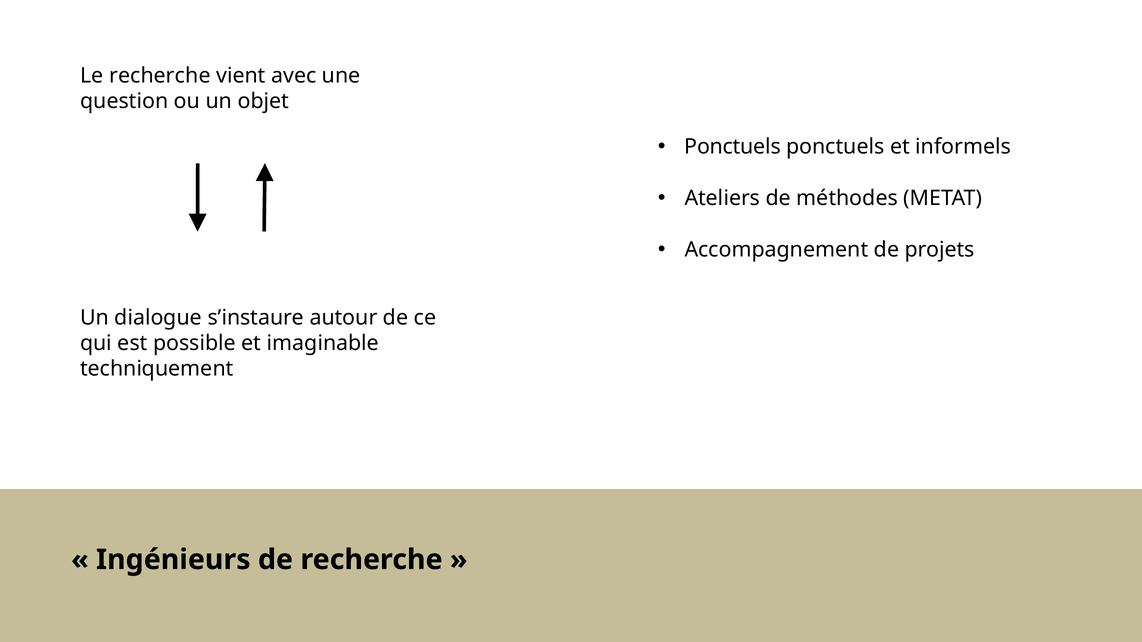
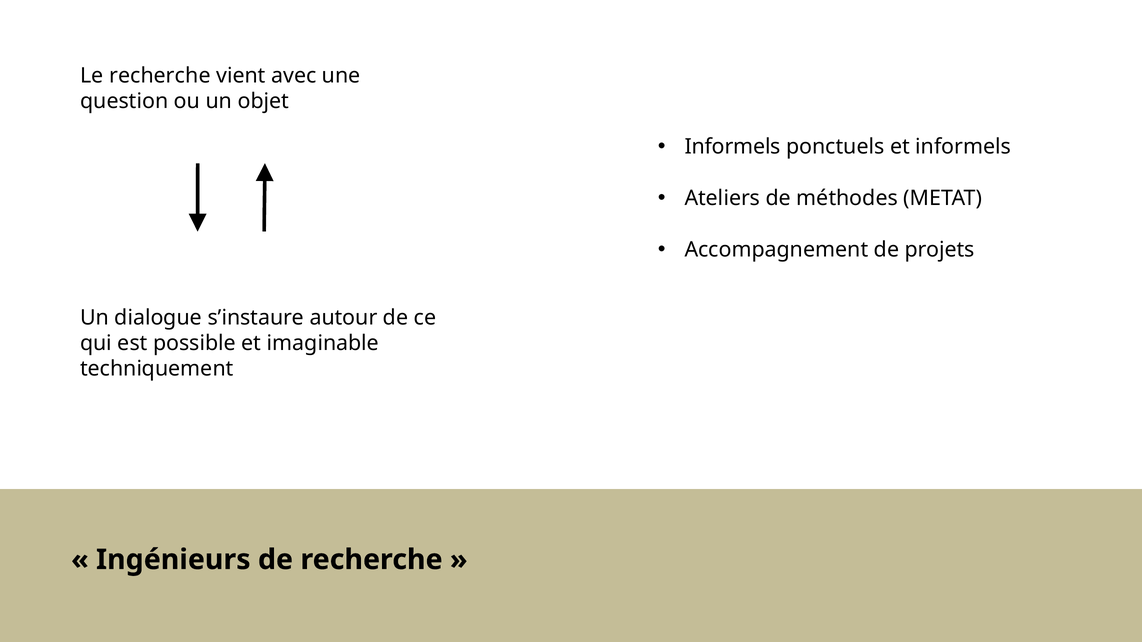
Ponctuels at (733, 147): Ponctuels -> Informels
